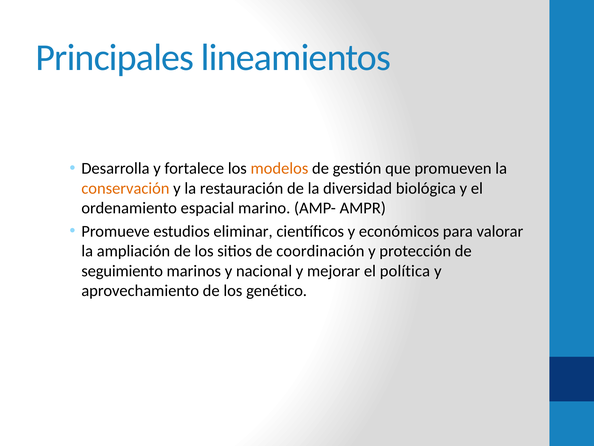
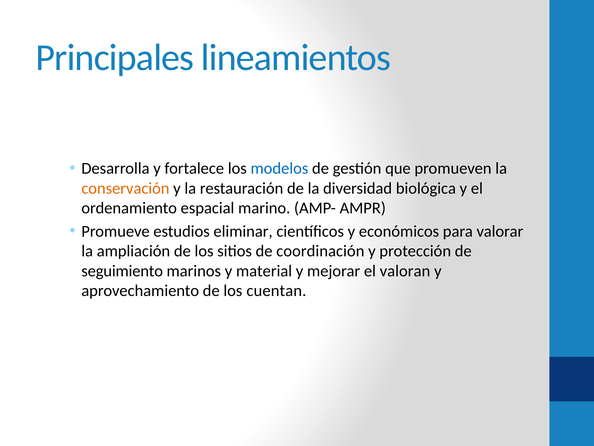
modelos colour: orange -> blue
nacional: nacional -> material
política: política -> valoran
genético: genético -> cuentan
